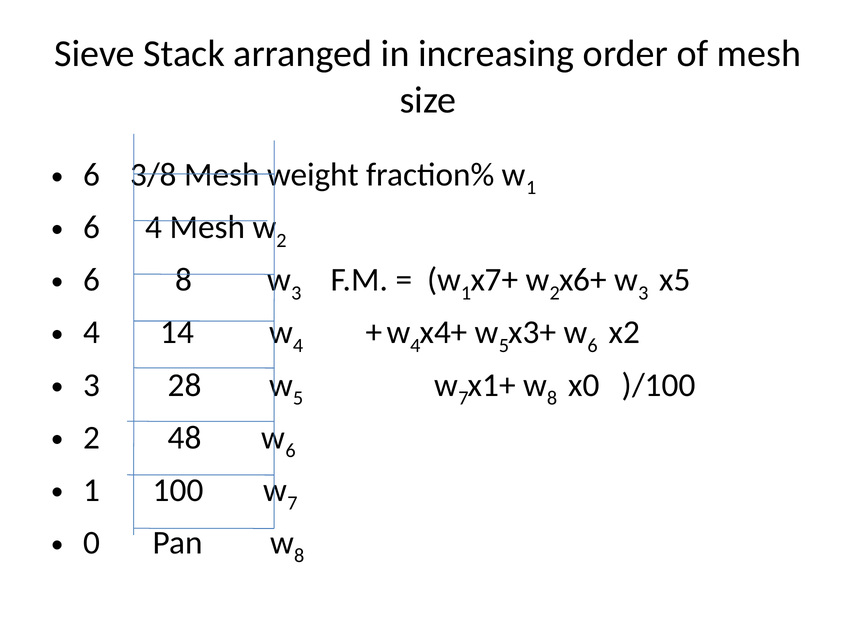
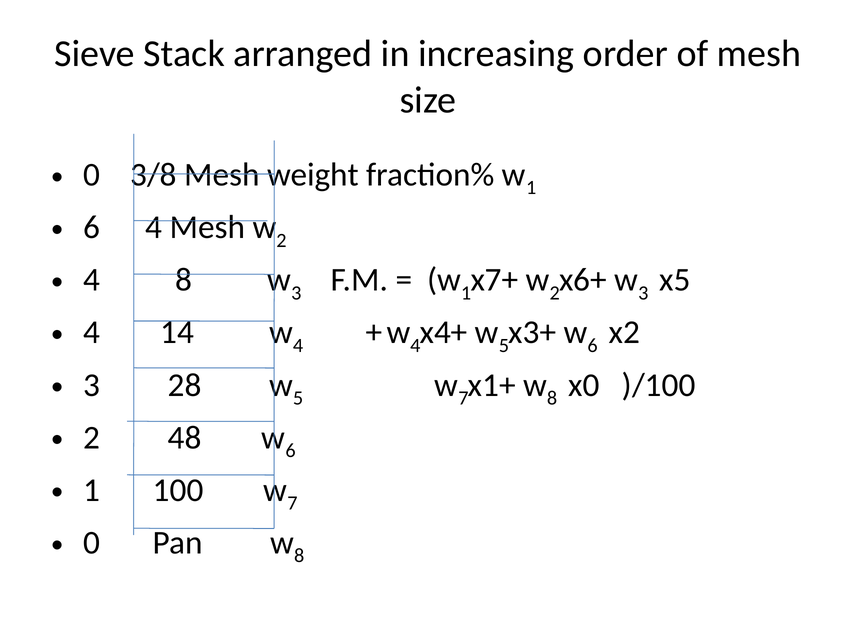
6 at (92, 175): 6 -> 0
6 at (92, 280): 6 -> 4
